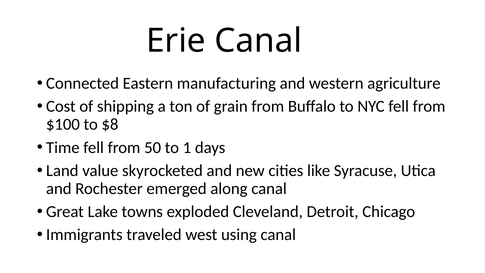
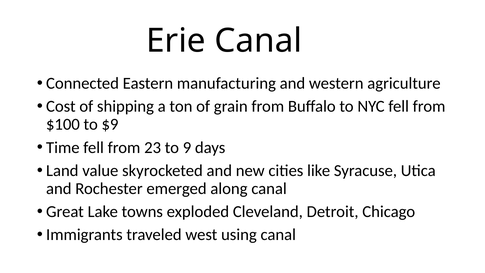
$8: $8 -> $9
50: 50 -> 23
1: 1 -> 9
